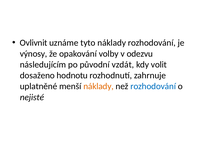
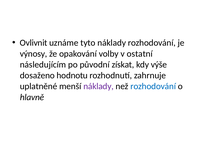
odezvu: odezvu -> ostatní
vzdát: vzdát -> získat
volit: volit -> výše
náklady at (99, 86) colour: orange -> purple
nejisté: nejisté -> hlavně
